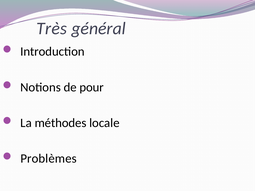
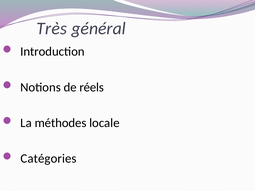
pour: pour -> réels
Problèmes: Problèmes -> Catégories
